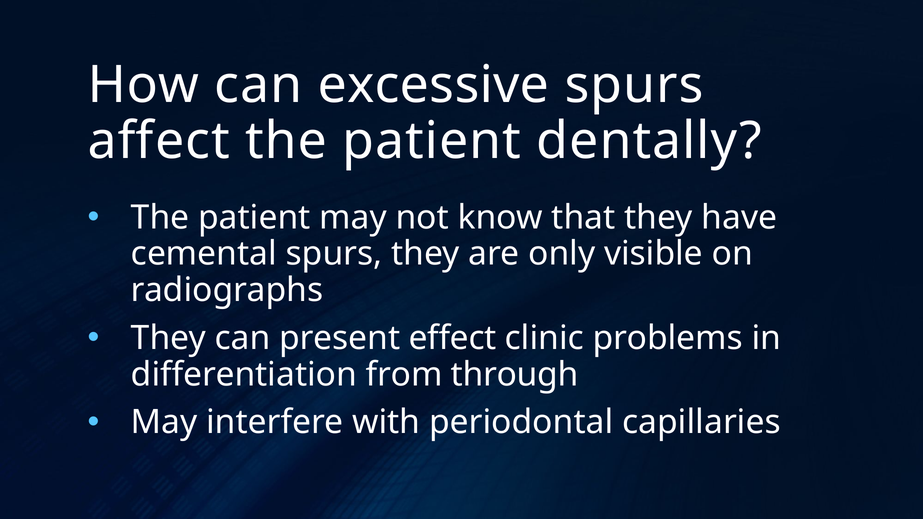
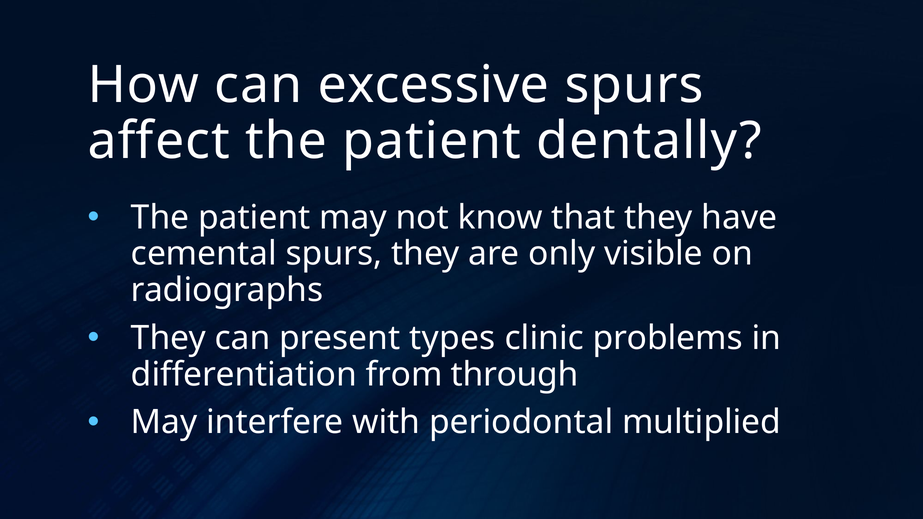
effect: effect -> types
capillaries: capillaries -> multiplied
